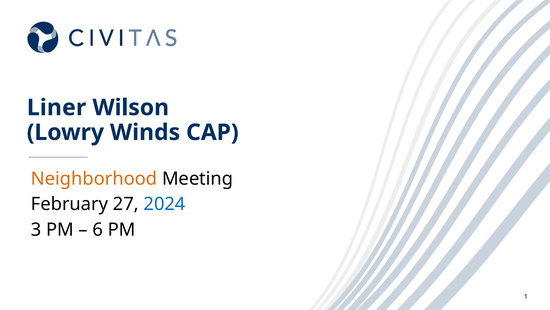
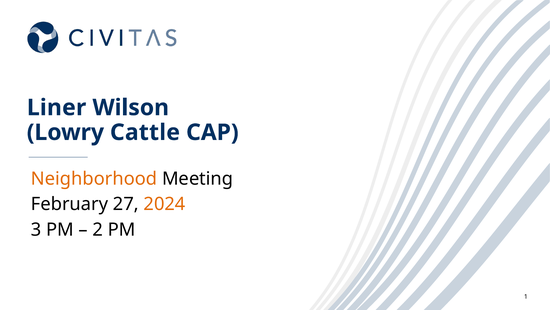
Winds: Winds -> Cattle
2024 colour: blue -> orange
6: 6 -> 2
